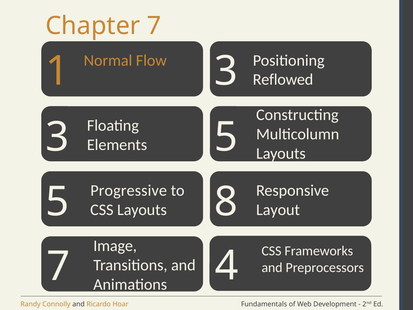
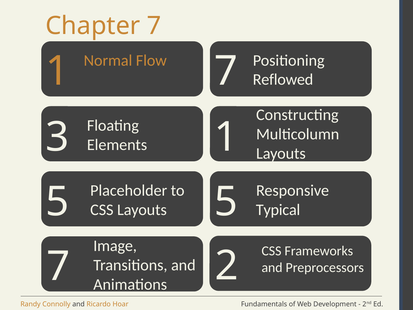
1 3: 3 -> 7
3 5: 5 -> 1
Progressive: Progressive -> Placeholder
5 8: 8 -> 5
Layout: Layout -> Typical
4: 4 -> 2
